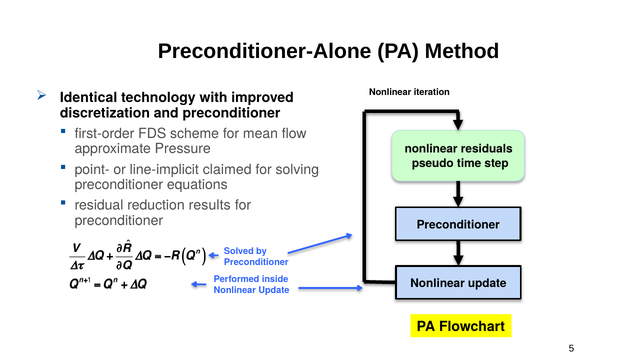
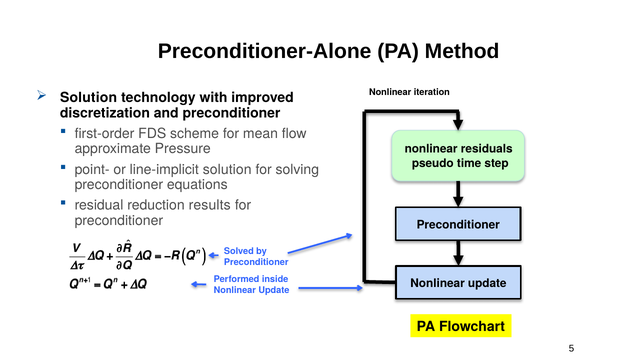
Identical at (89, 98): Identical -> Solution
line-implicit claimed: claimed -> solution
